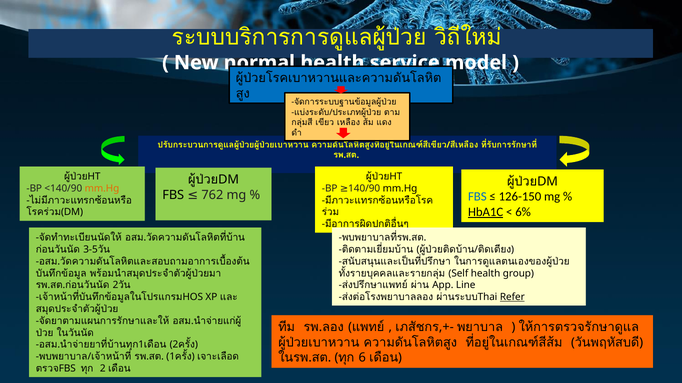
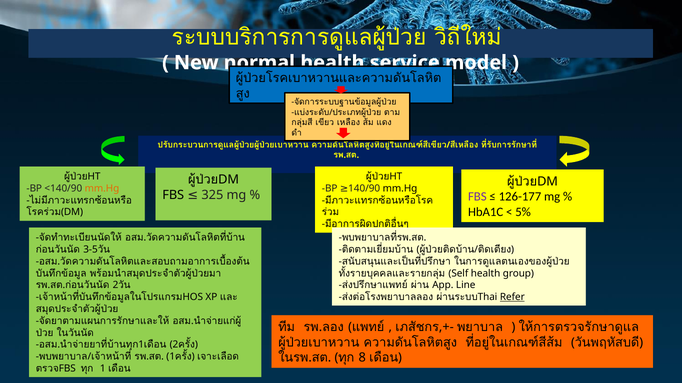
762: 762 -> 325
FBS at (477, 197) colour: blue -> purple
126-150: 126-150 -> 126-177
HbA1C underline: present -> none
6%: 6% -> 5%
6: 6 -> 8
2: 2 -> 1
